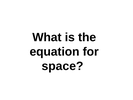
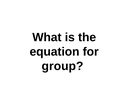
space: space -> group
